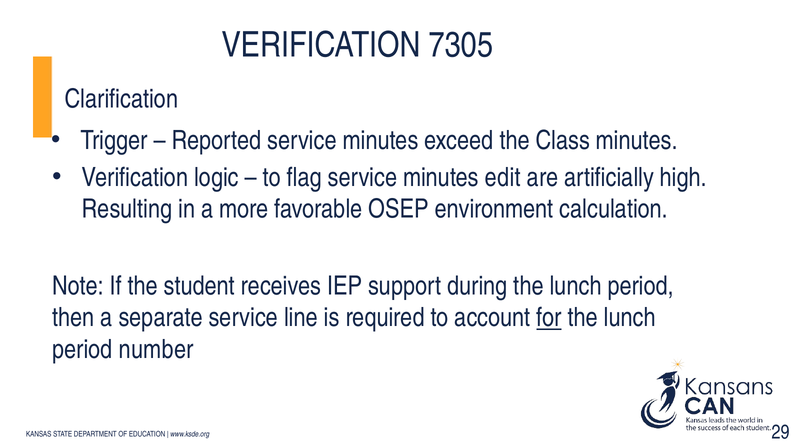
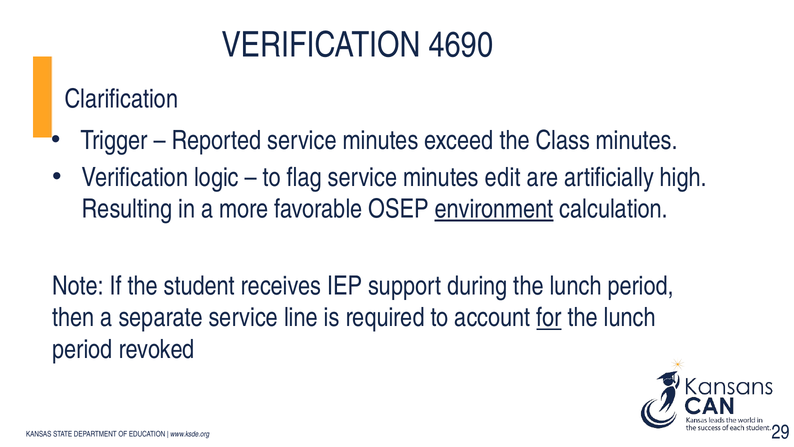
7305: 7305 -> 4690
environment underline: none -> present
number: number -> revoked
